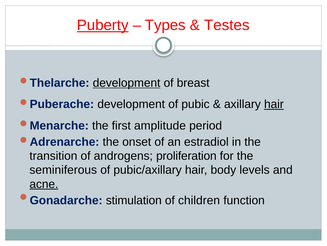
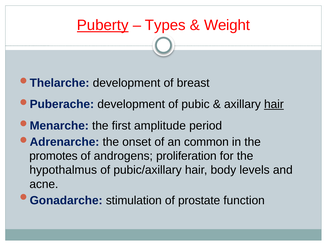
Testes: Testes -> Weight
development at (127, 83) underline: present -> none
estradiol: estradiol -> common
transition: transition -> promotes
seminiferous: seminiferous -> hypothalmus
acne underline: present -> none
children: children -> prostate
